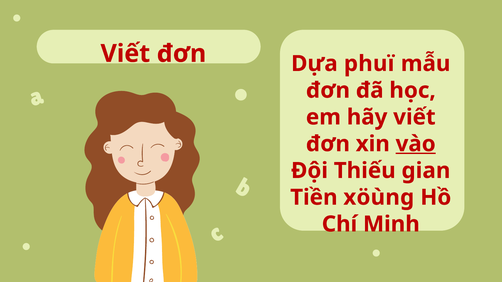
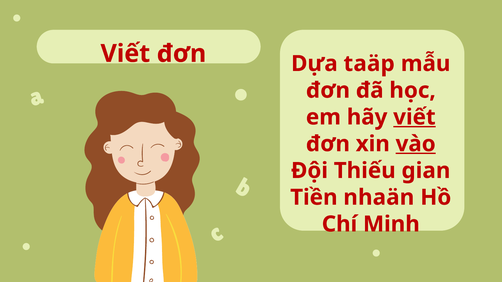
phuï: phuï -> taäp
viết at (414, 117) underline: none -> present
xöùng: xöùng -> nhaän
